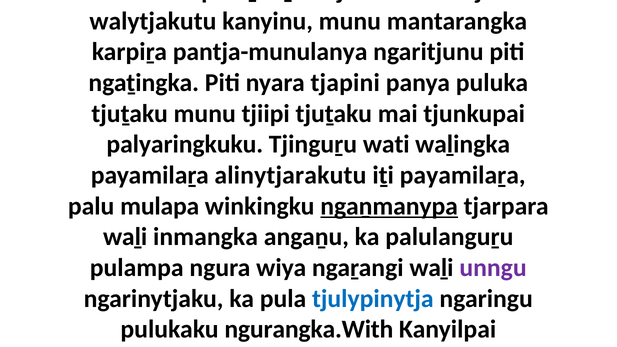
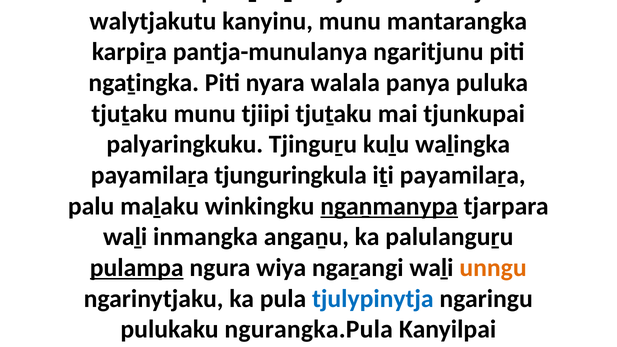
tjapini: tjapini -> walala
wati: wati -> kuḻu
alinytjarakutu: alinytjarakutu -> tjunguringkula
mulapa: mulapa -> maḻaku
pulampa underline: none -> present
unngu colour: purple -> orange
ngurangka.With: ngurangka.With -> ngurangka.Pula
